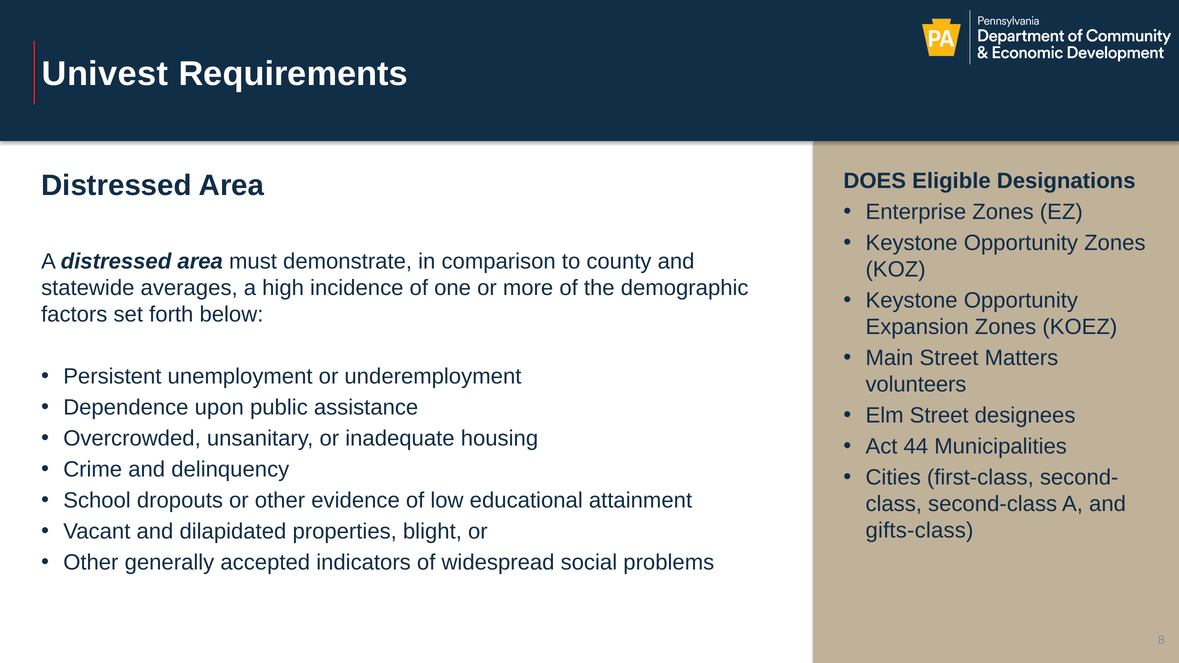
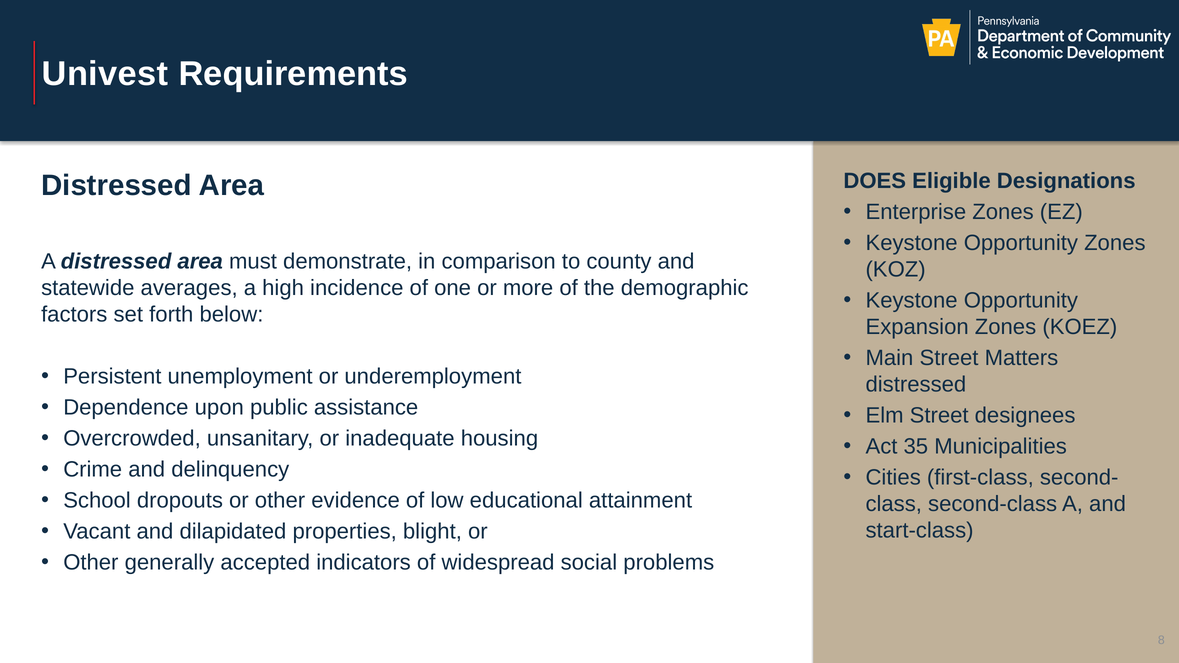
volunteers at (916, 385): volunteers -> distressed
44: 44 -> 35
gifts-class: gifts-class -> start-class
